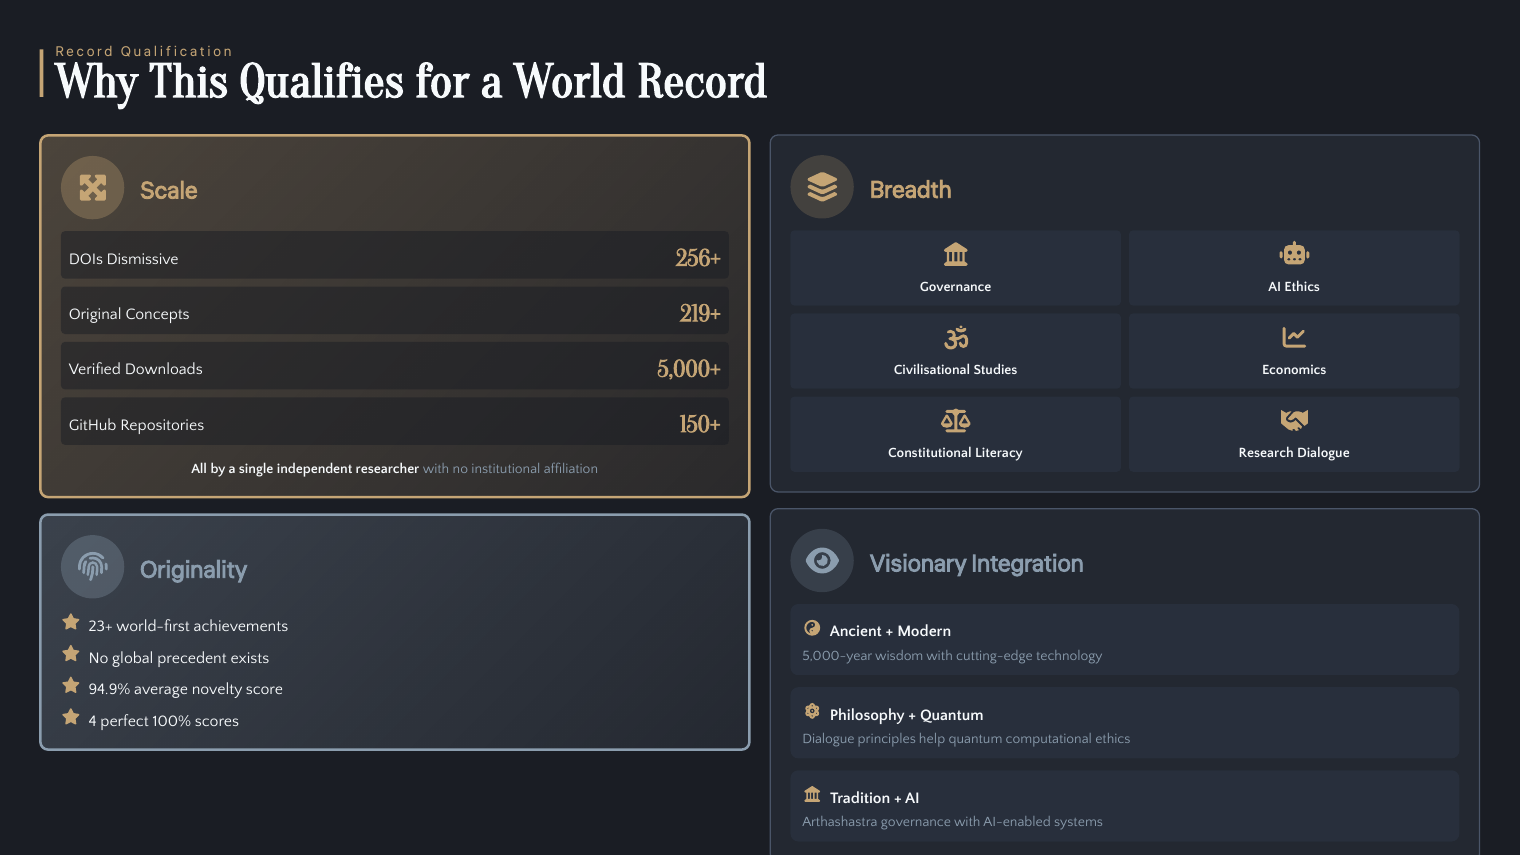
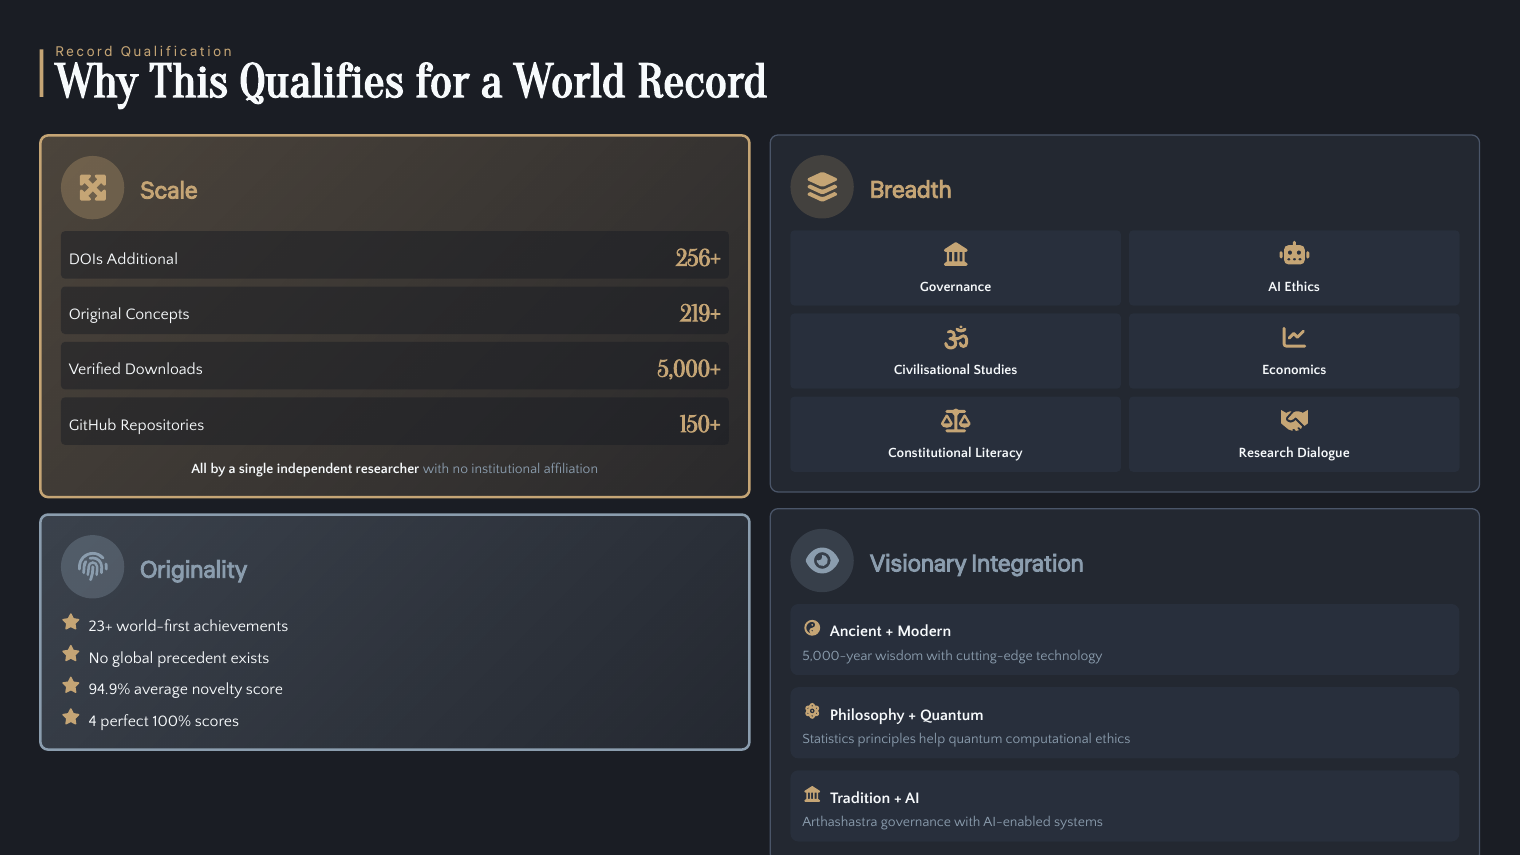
Dismissive: Dismissive -> Additional
Dialogue at (828, 739): Dialogue -> Statistics
